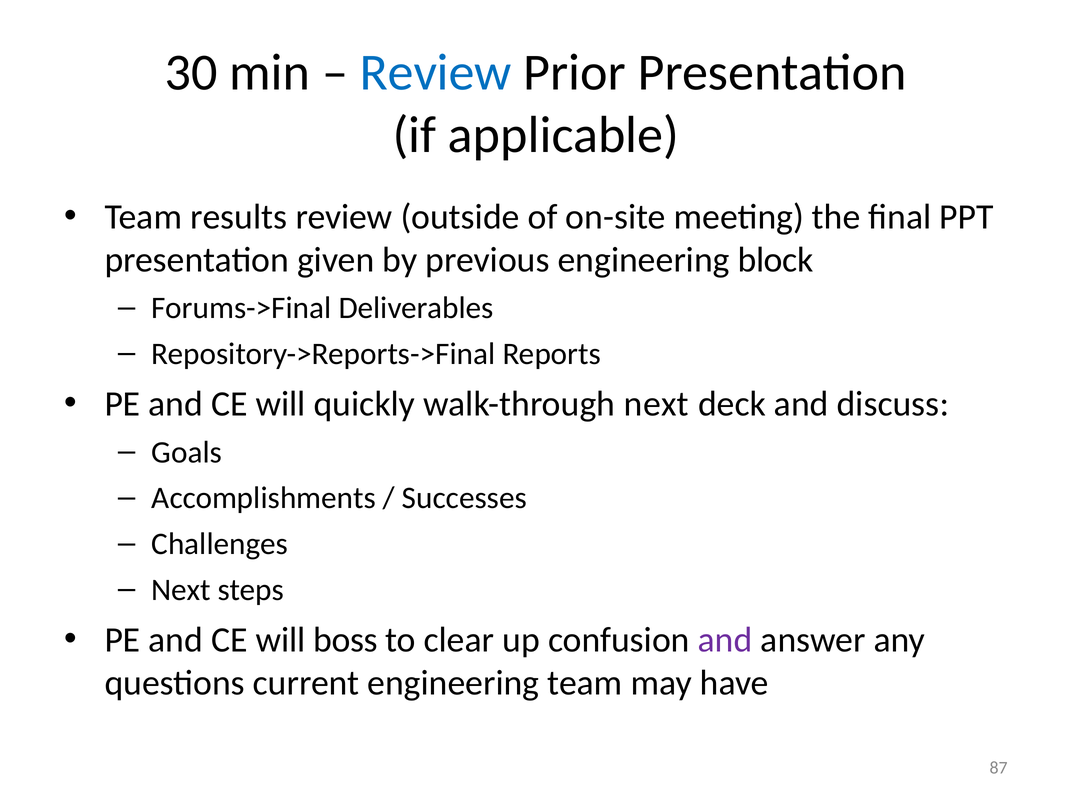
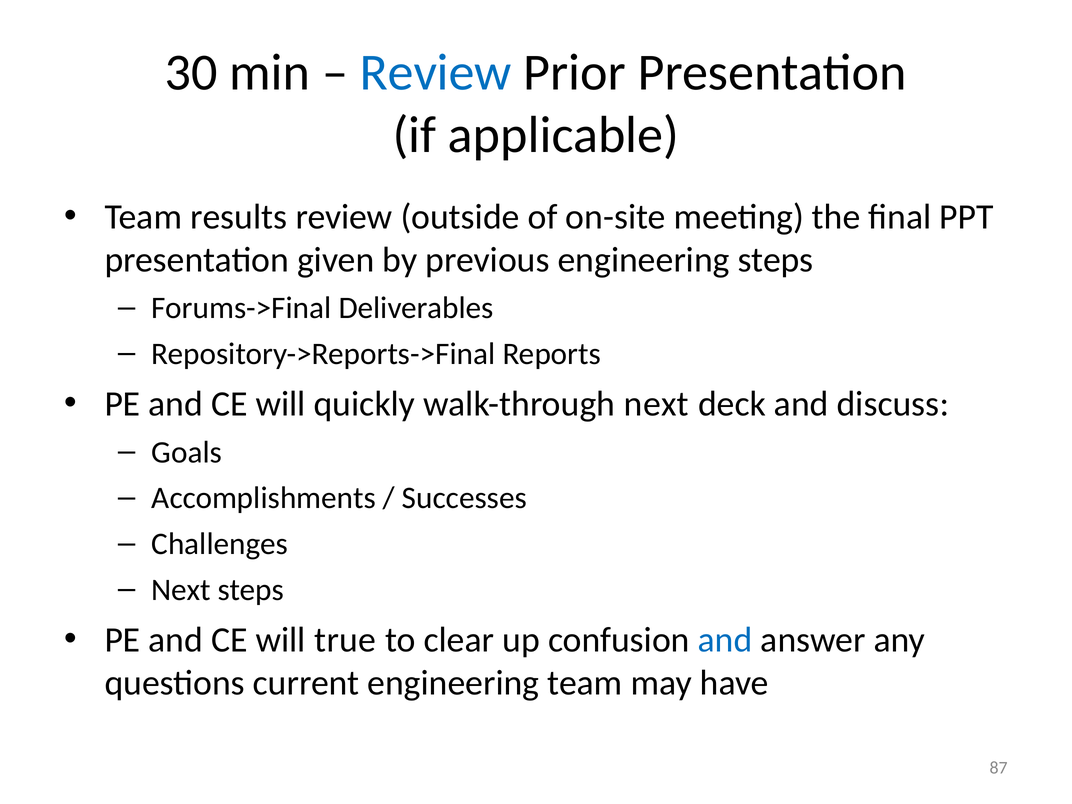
engineering block: block -> steps
boss: boss -> true
and at (725, 640) colour: purple -> blue
